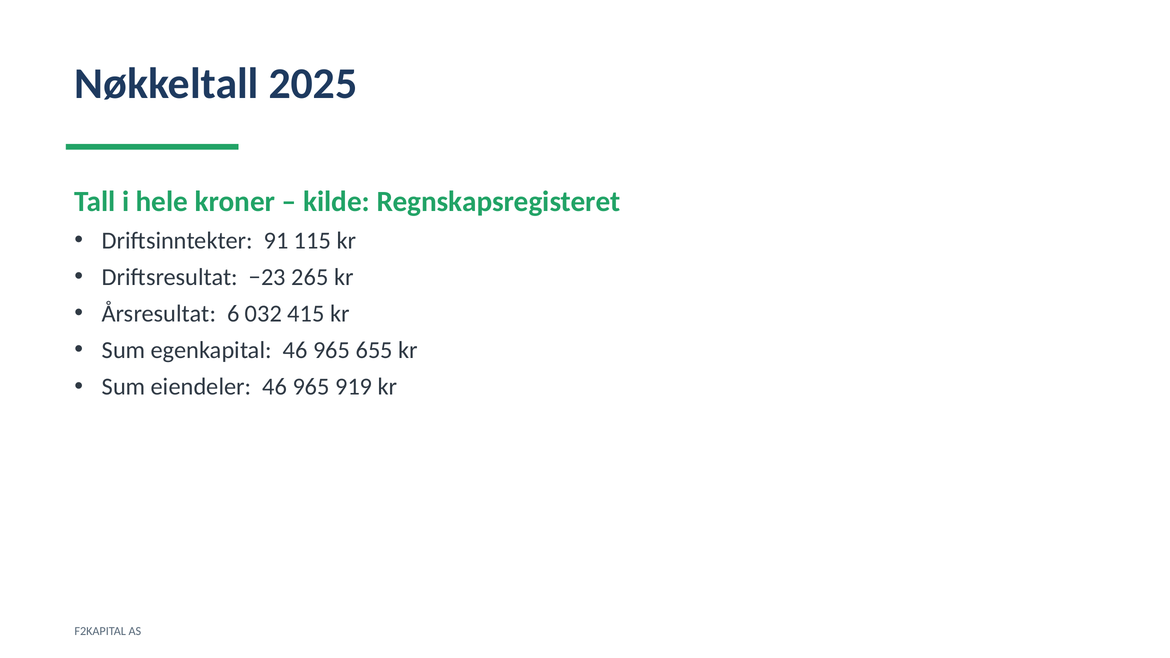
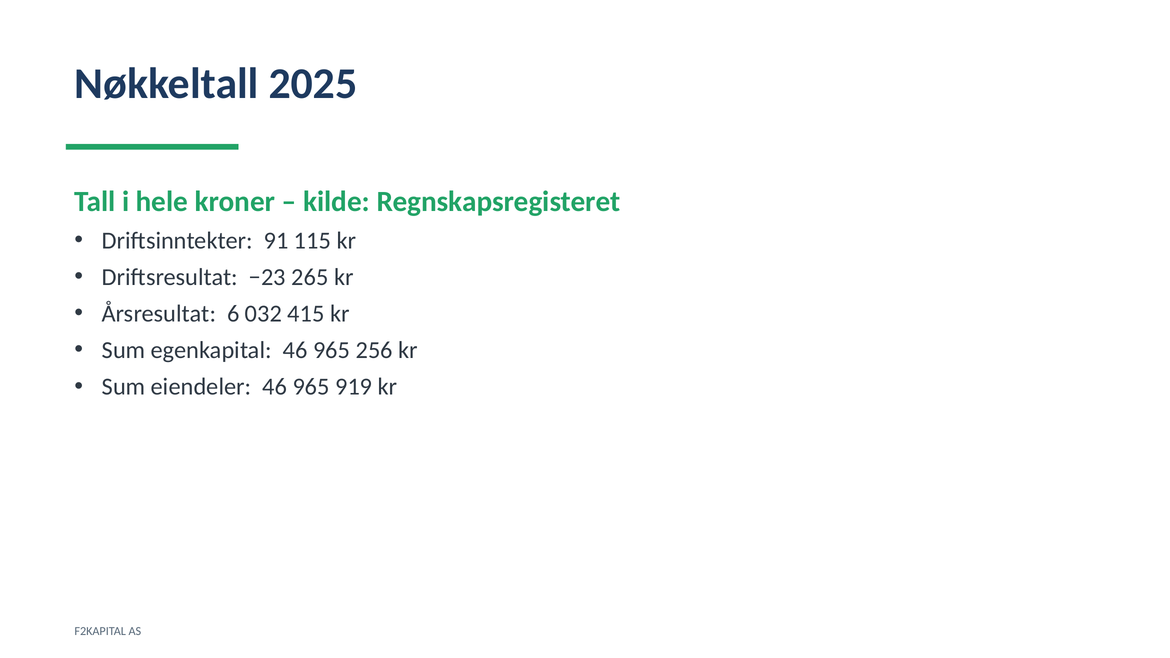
655: 655 -> 256
